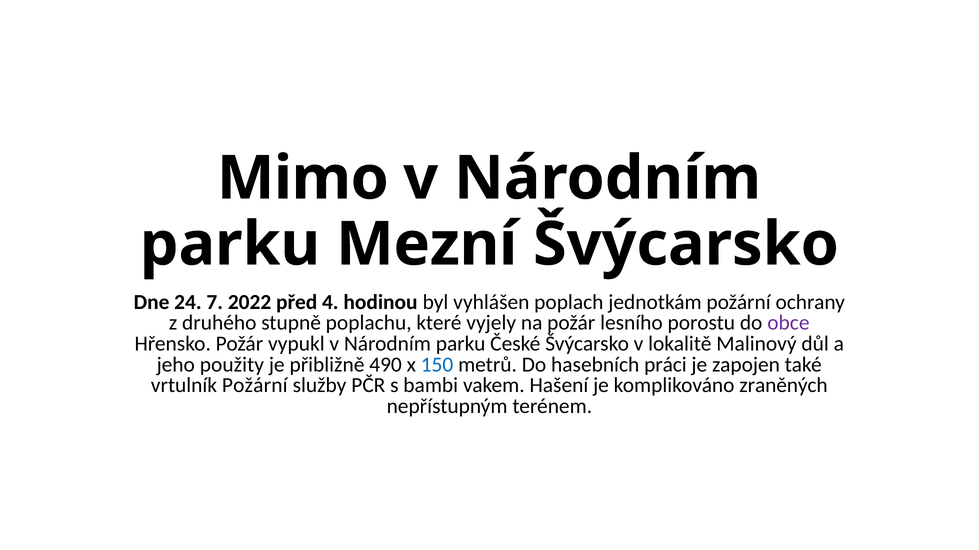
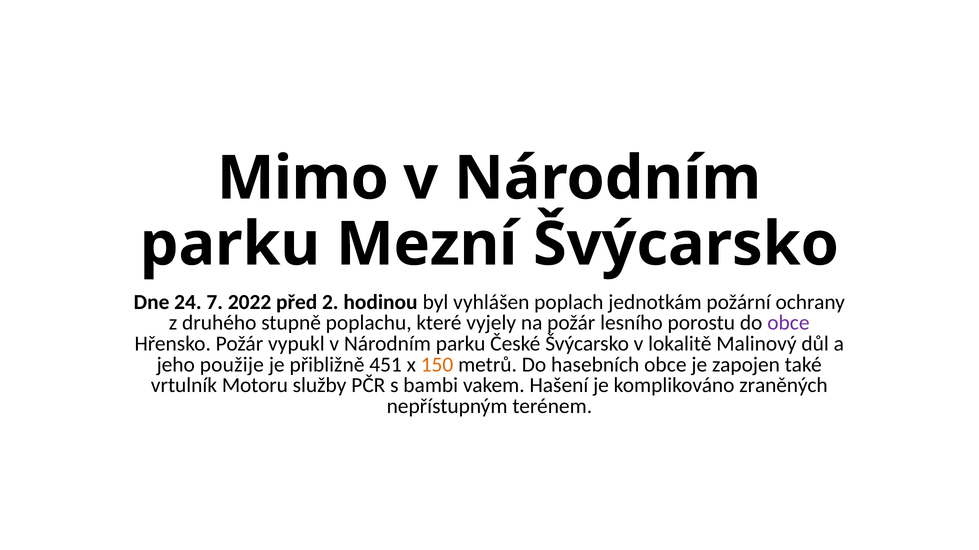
4: 4 -> 2
použity: použity -> použije
490: 490 -> 451
150 colour: blue -> orange
hasebních práci: práci -> obce
vrtulník Požární: Požární -> Motoru
